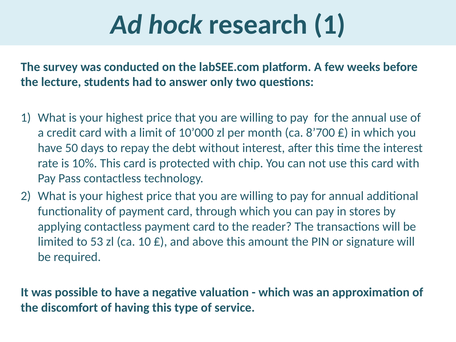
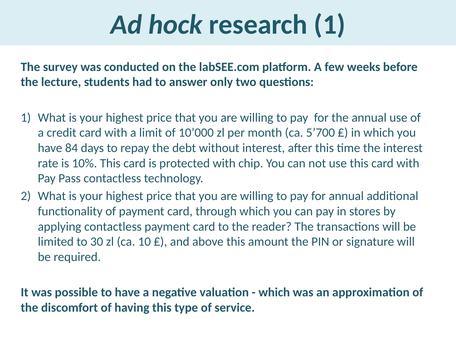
8’700: 8’700 -> 5’700
50: 50 -> 84
53: 53 -> 30
